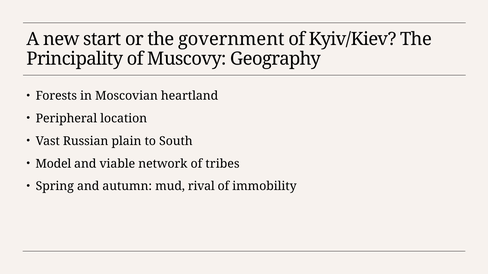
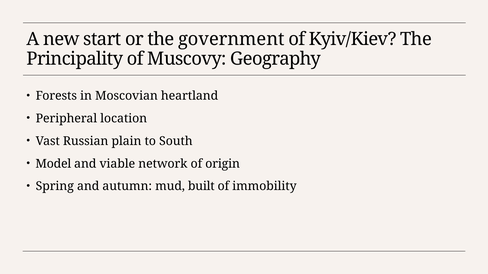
tribes: tribes -> origin
rival: rival -> built
